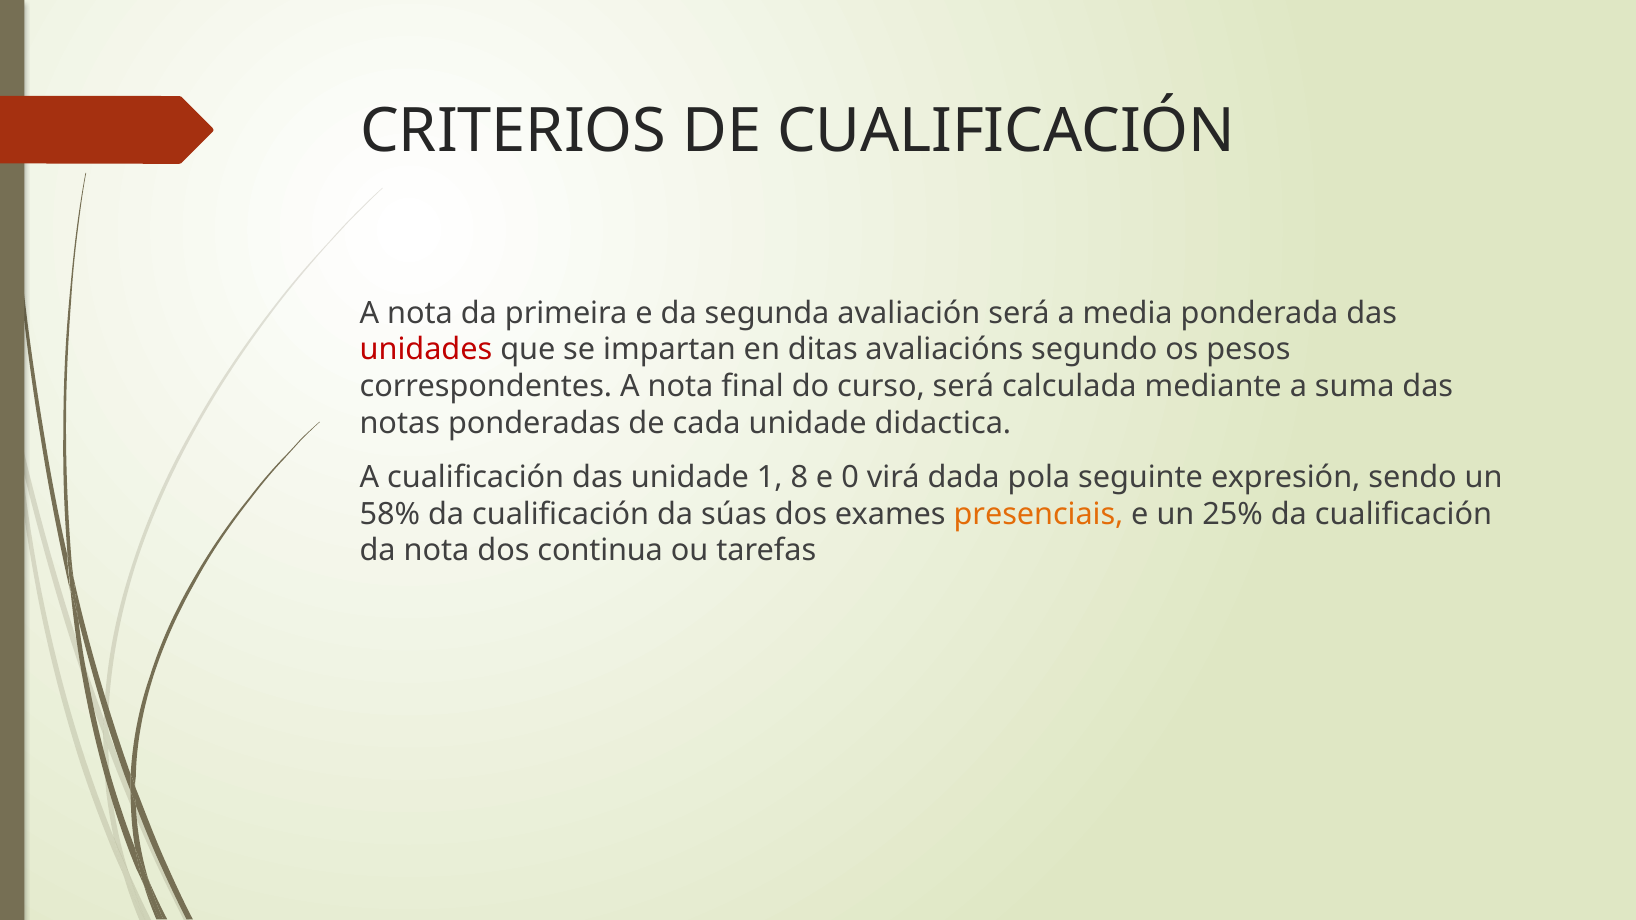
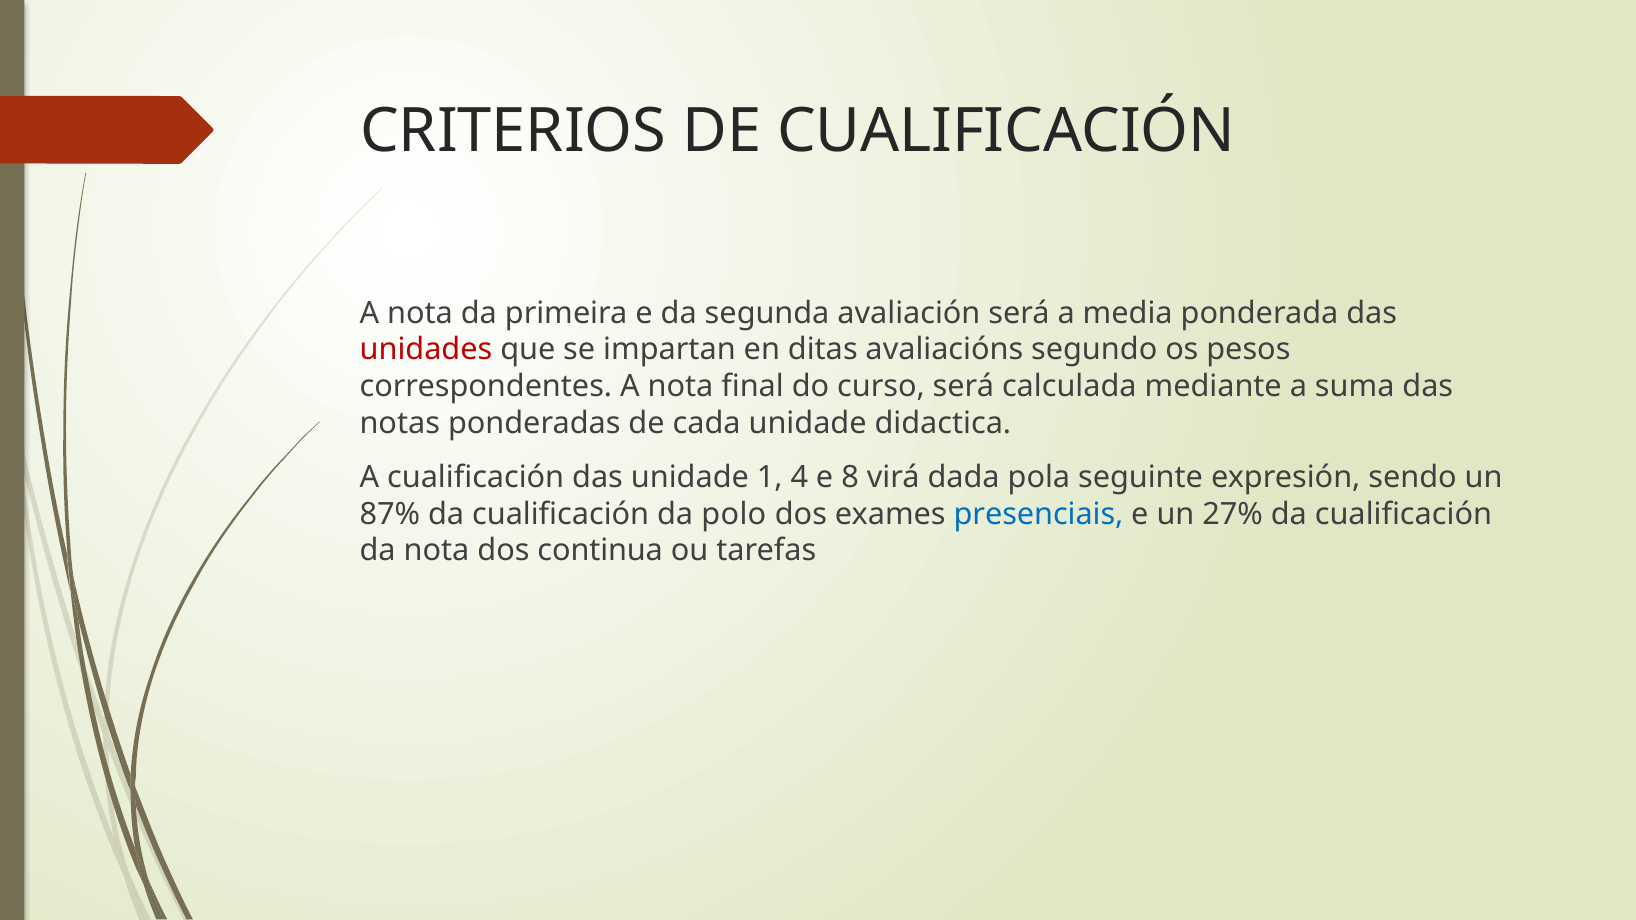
8: 8 -> 4
0: 0 -> 8
58%: 58% -> 87%
súas: súas -> polo
presenciais colour: orange -> blue
25%: 25% -> 27%
